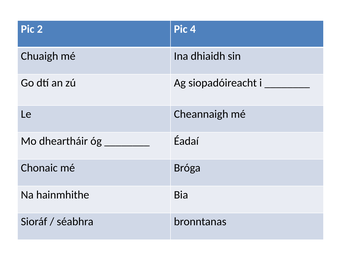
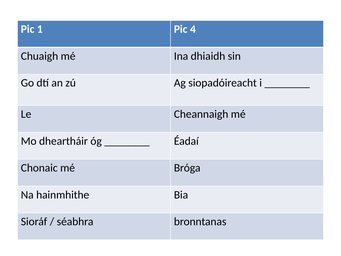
2: 2 -> 1
